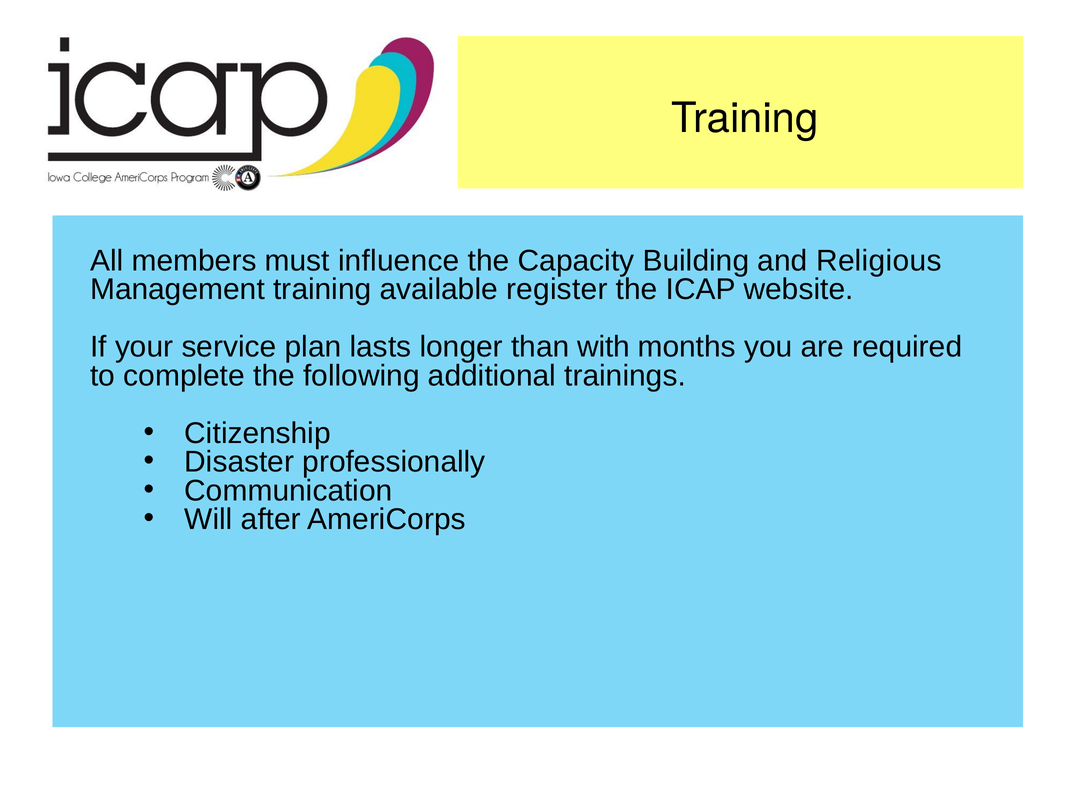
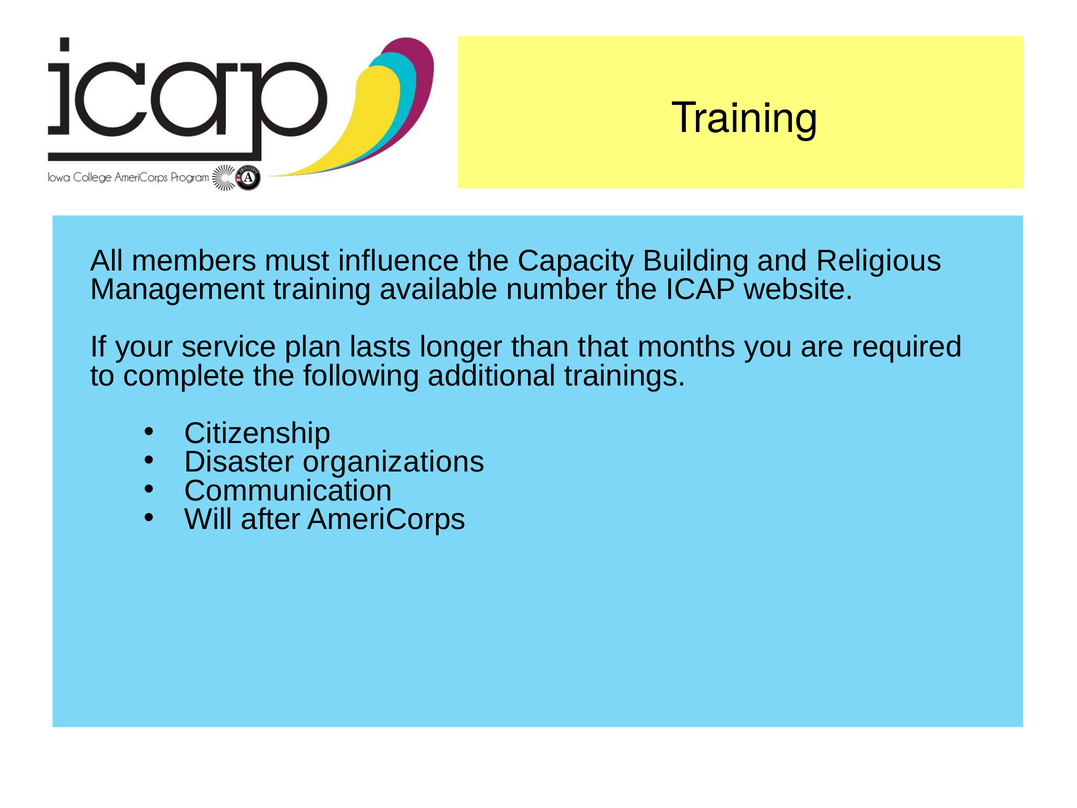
register: register -> number
with: with -> that
professionally: professionally -> organizations
